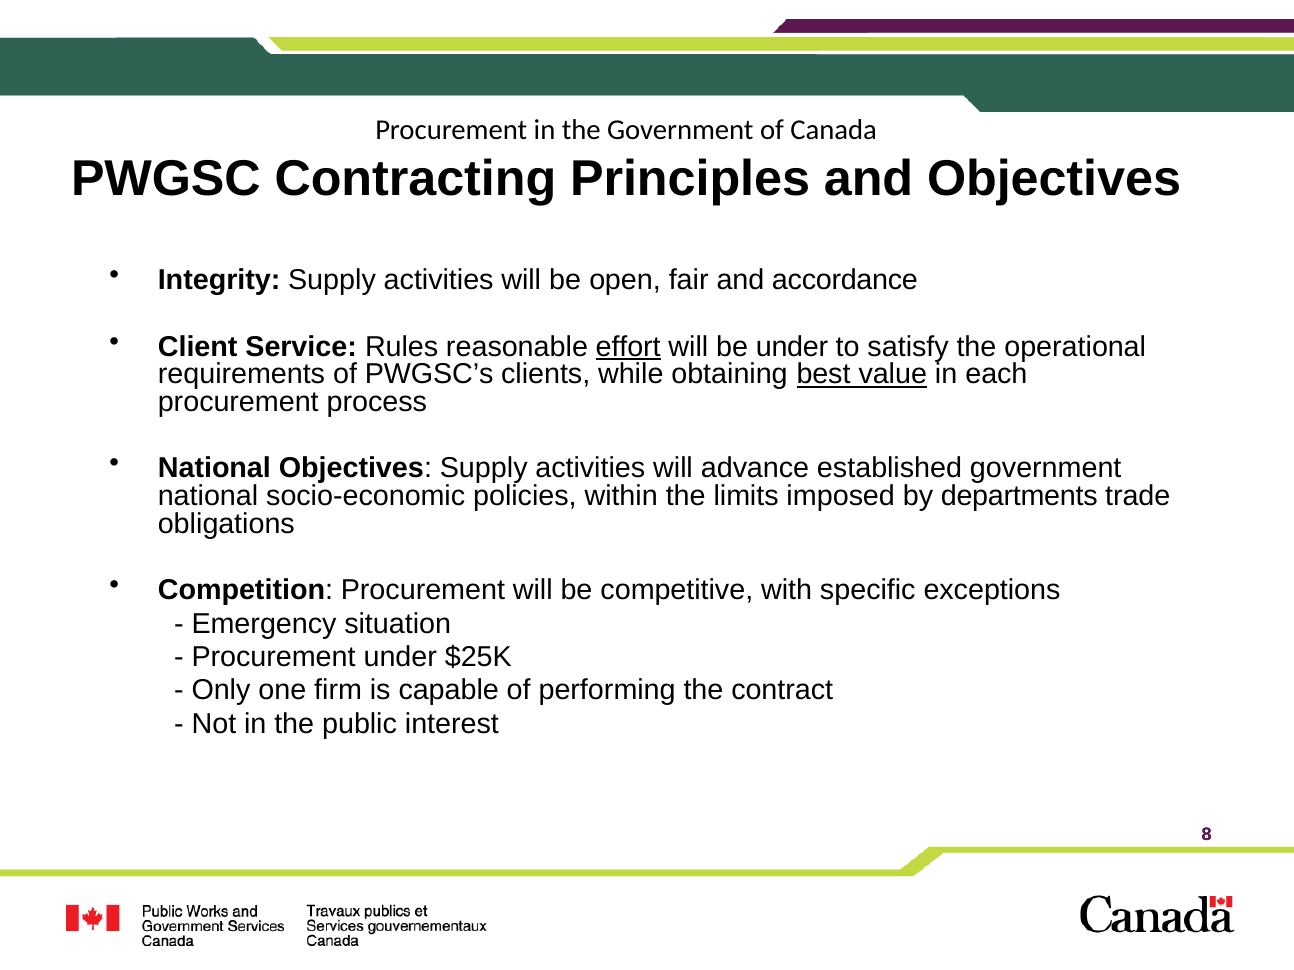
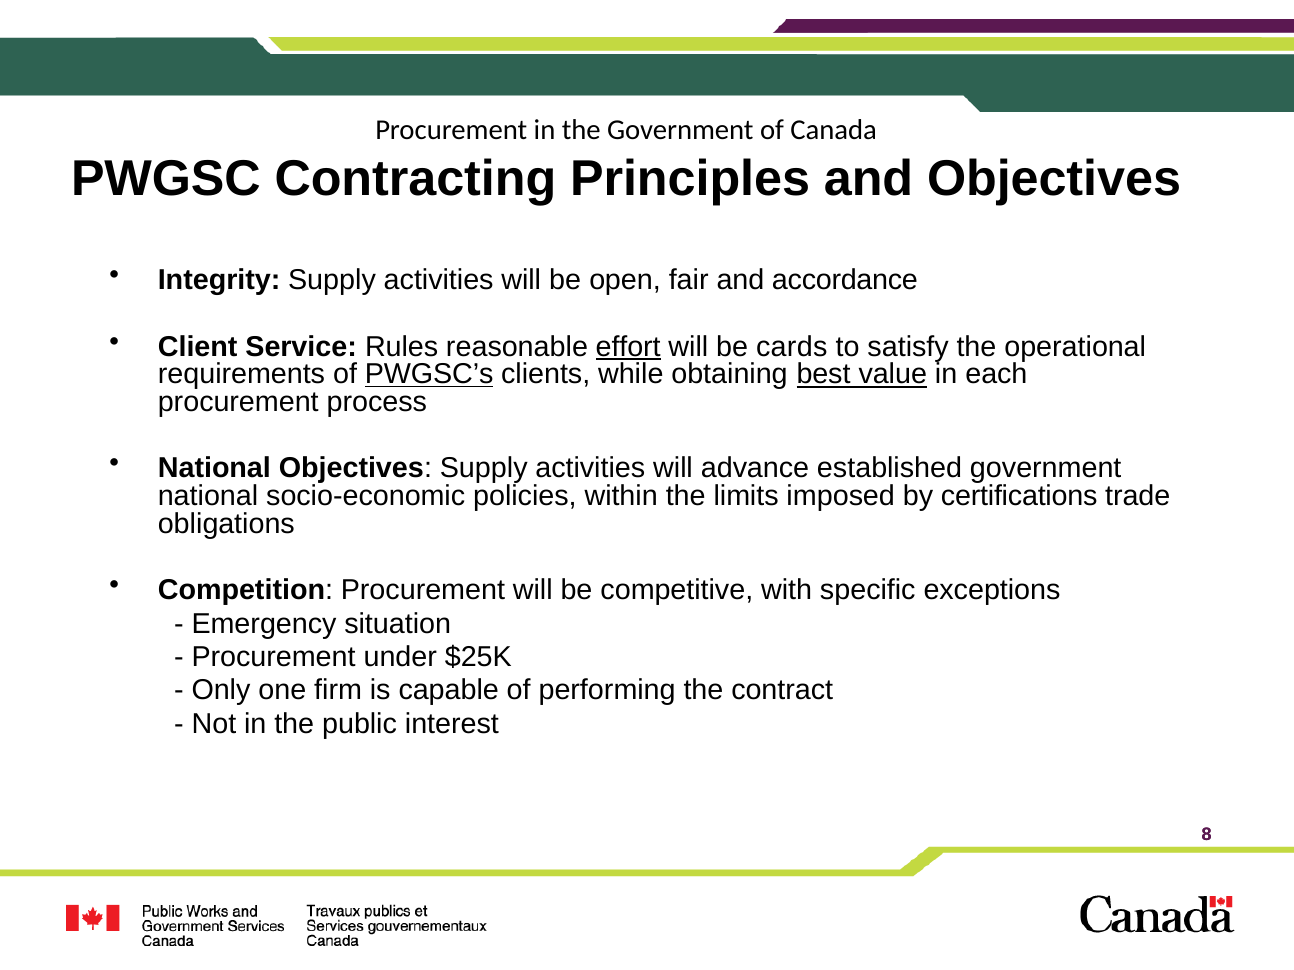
be under: under -> cards
PWGSC’s underline: none -> present
departments: departments -> certifications
